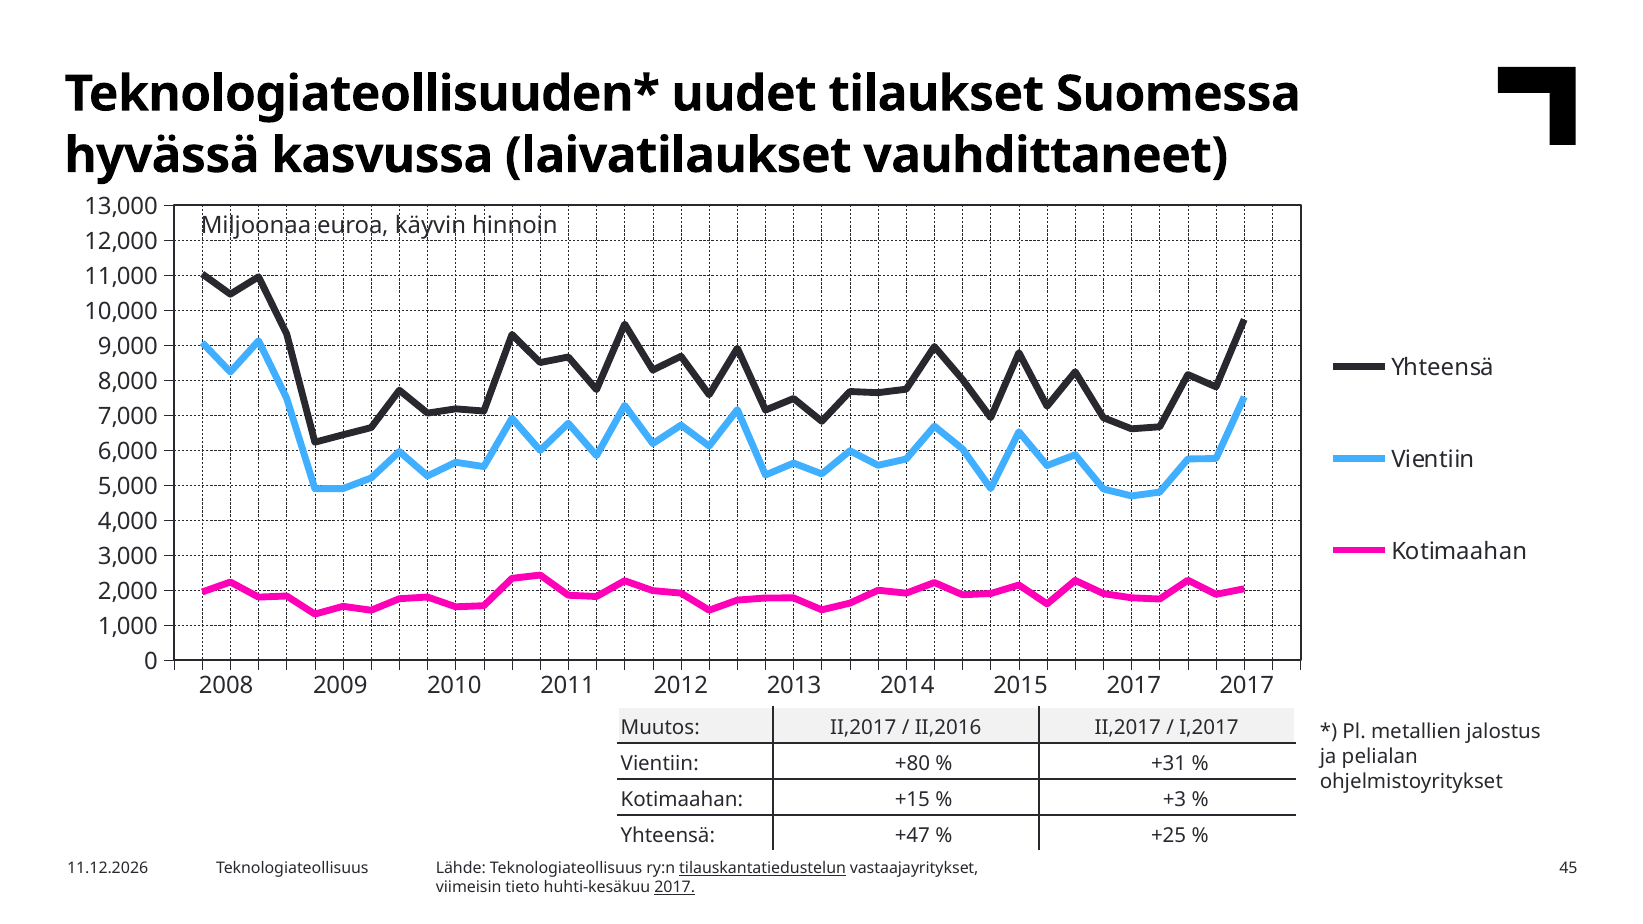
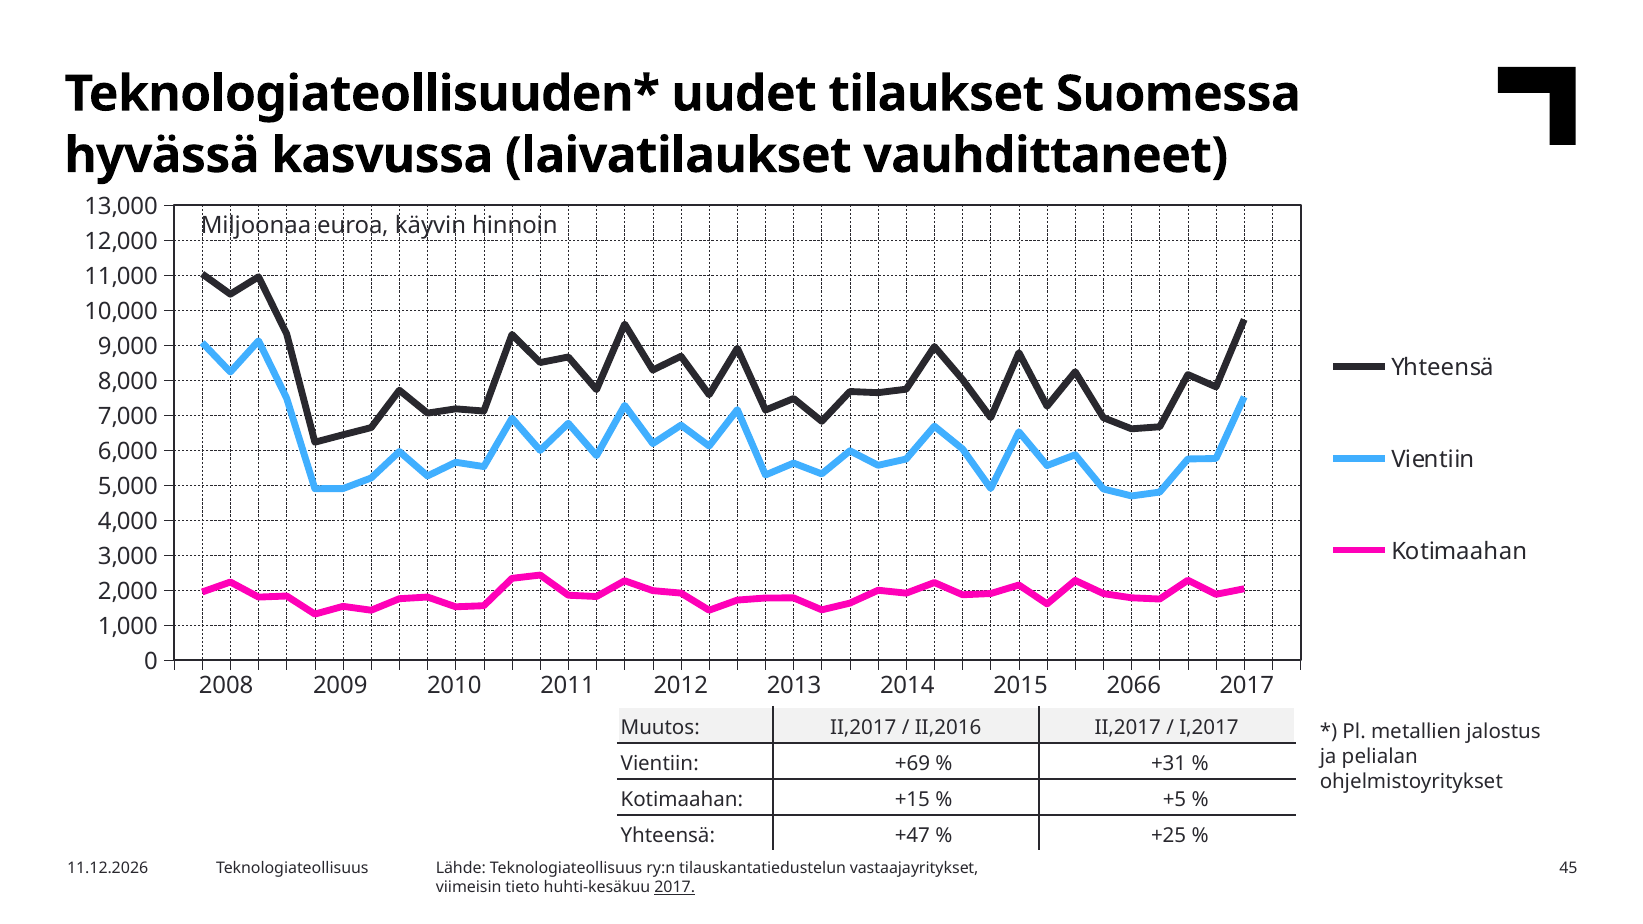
2015 2017: 2017 -> 2066
+80: +80 -> +69
+3: +3 -> +5
tilauskantatiedustelun underline: present -> none
